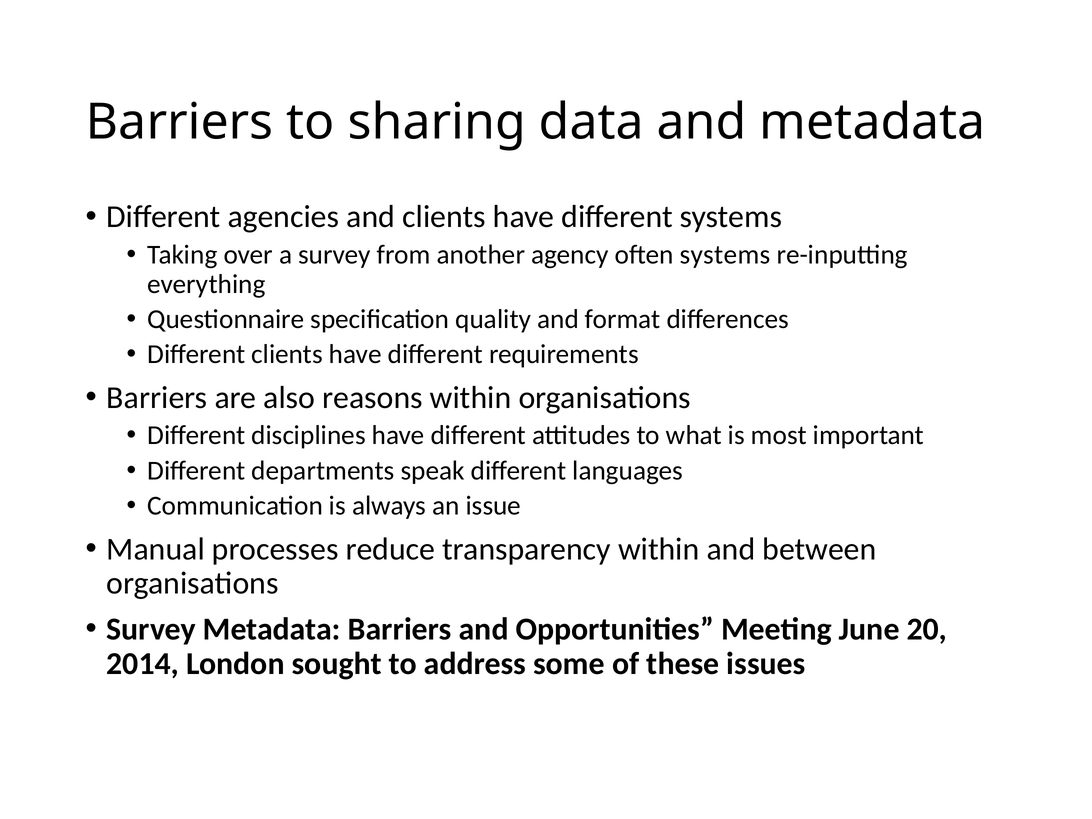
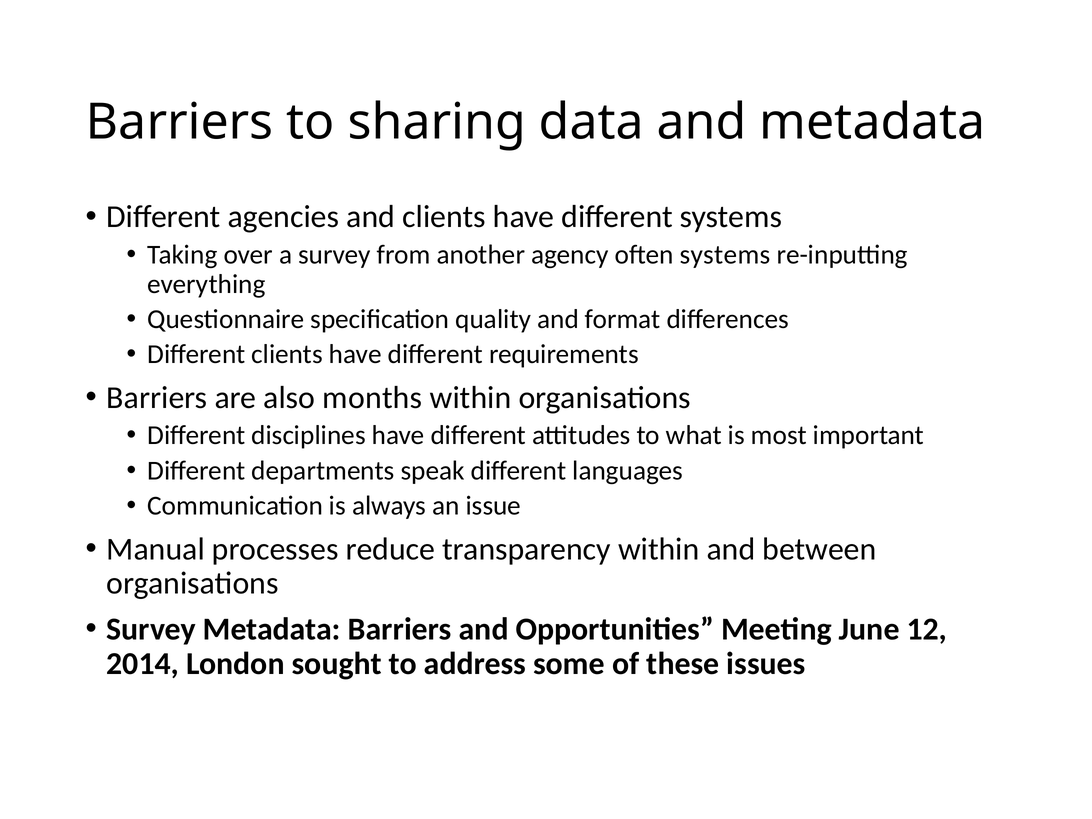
reasons: reasons -> months
20: 20 -> 12
